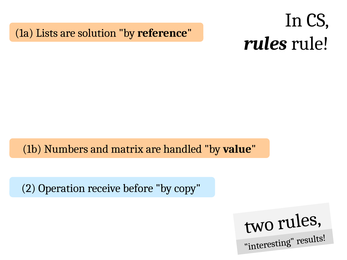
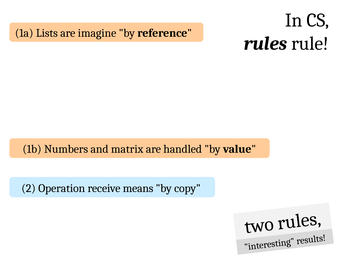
solution: solution -> imagine
before: before -> means
